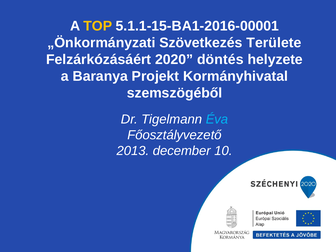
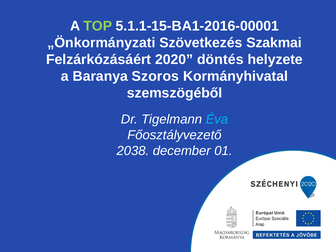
TOP colour: yellow -> light green
Területe: Területe -> Szakmai
Projekt: Projekt -> Szoros
2013: 2013 -> 2038
10: 10 -> 01
